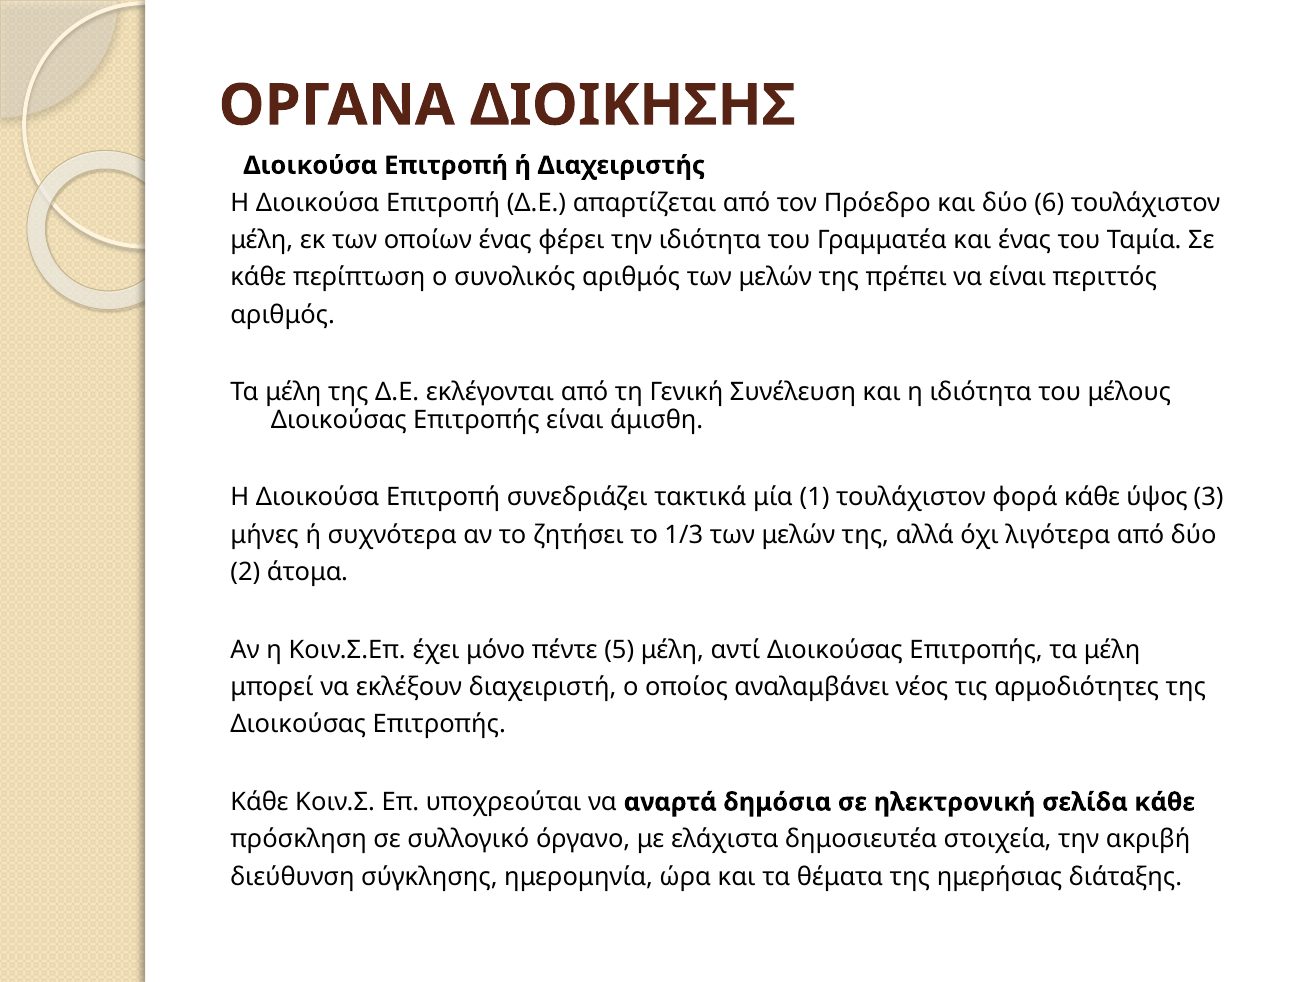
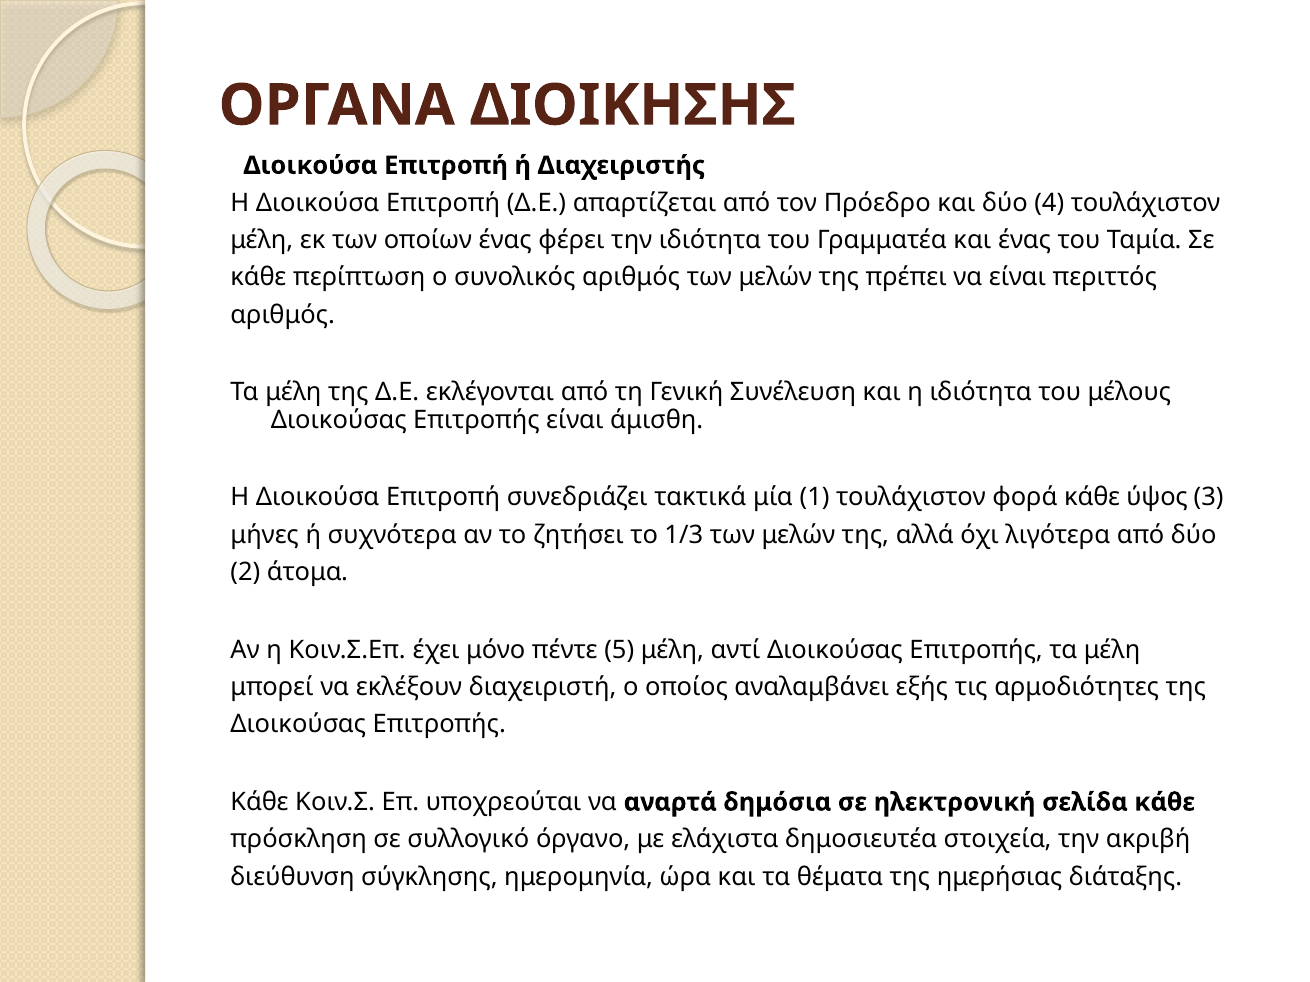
6: 6 -> 4
νέος: νέος -> εξής
